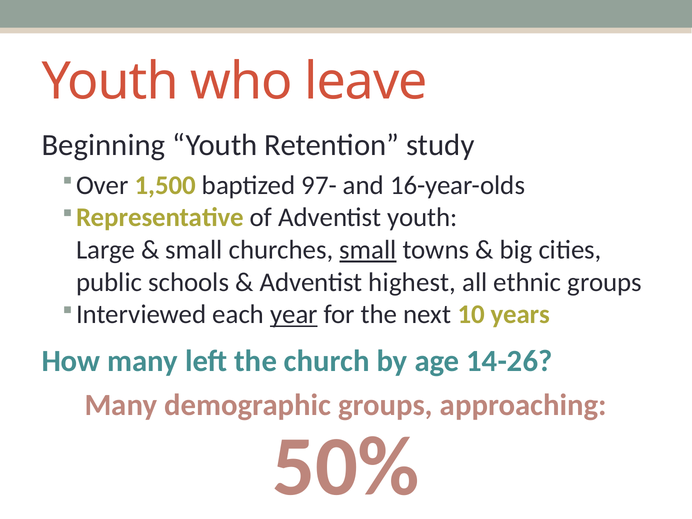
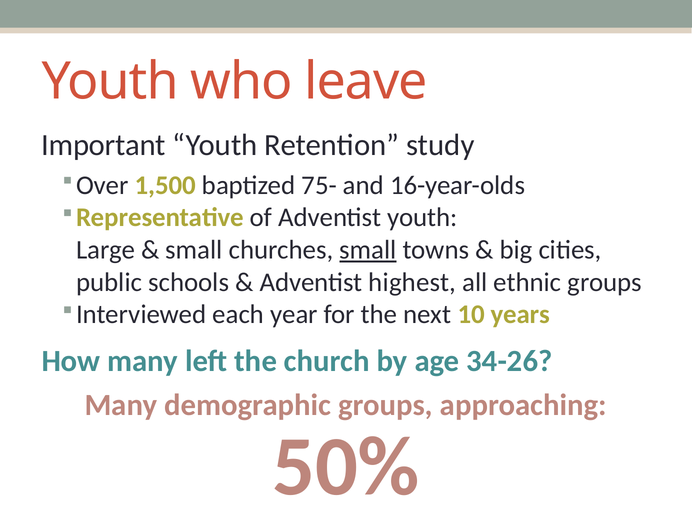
Beginning: Beginning -> Important
97-: 97- -> 75-
year underline: present -> none
14-26: 14-26 -> 34-26
